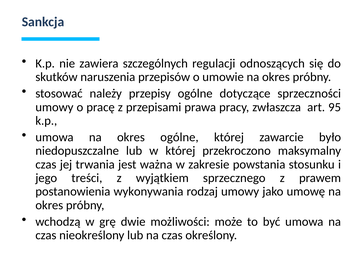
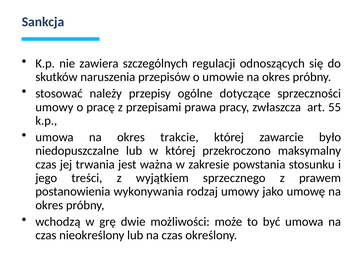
95: 95 -> 55
okres ogólne: ogólne -> trakcie
